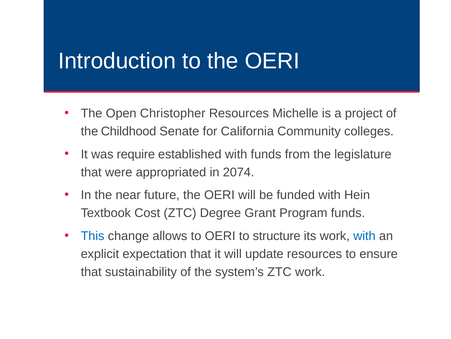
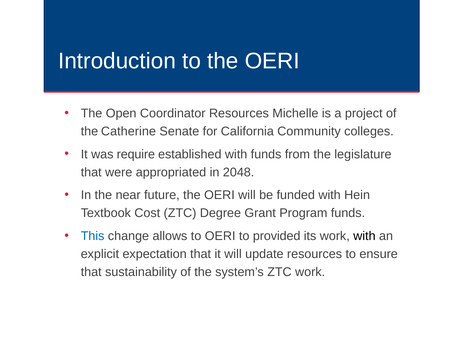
Christopher: Christopher -> Coordinator
Childhood: Childhood -> Catherine
2074: 2074 -> 2048
structure: structure -> provided
with at (364, 235) colour: blue -> black
